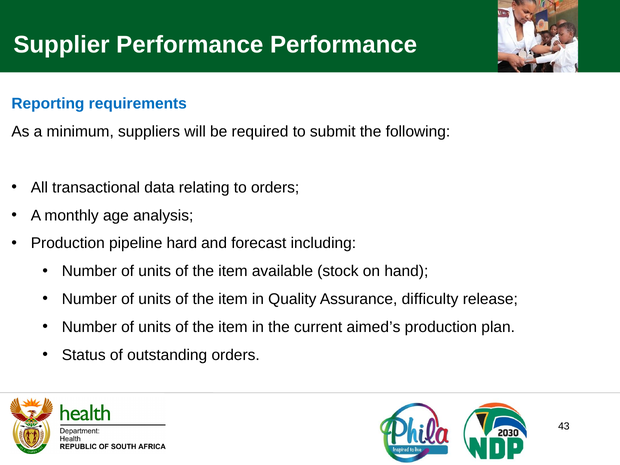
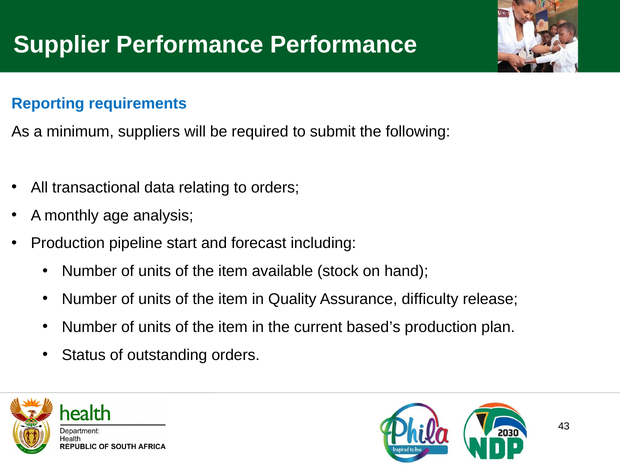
hard: hard -> start
aimed’s: aimed’s -> based’s
